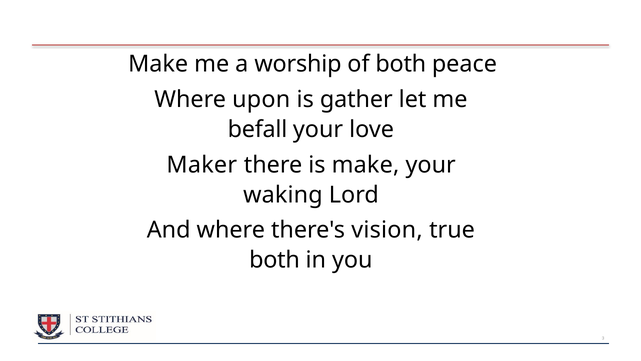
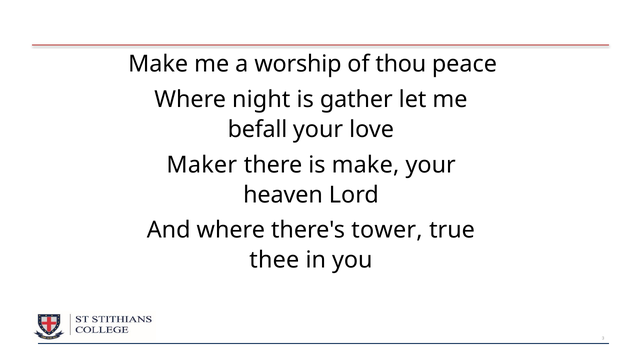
of both: both -> thou
upon: upon -> night
waking: waking -> heaven
vision: vision -> tower
both at (275, 260): both -> thee
